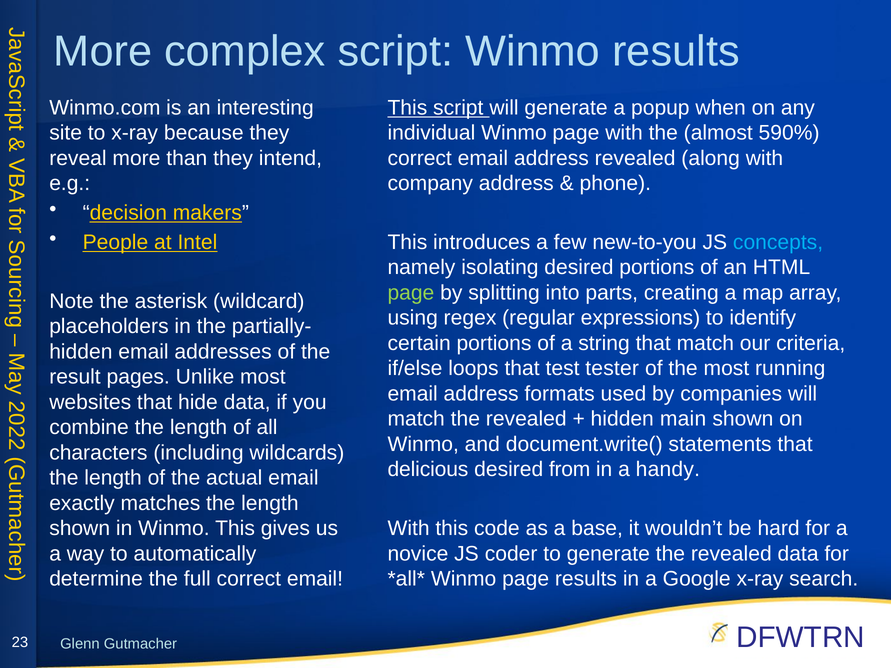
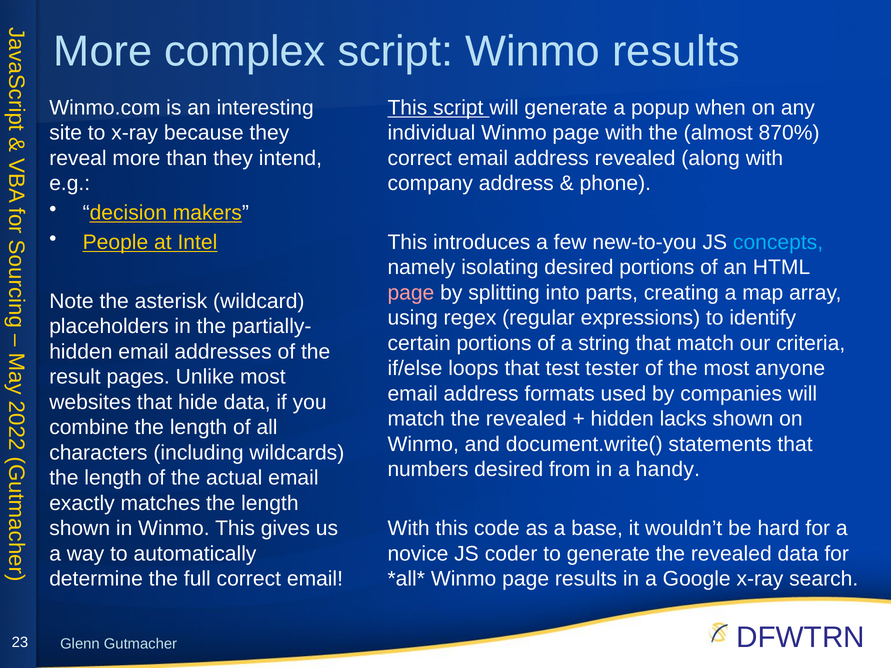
590%: 590% -> 870%
page at (411, 293) colour: light green -> pink
running: running -> anyone
main: main -> lacks
delicious: delicious -> numbers
